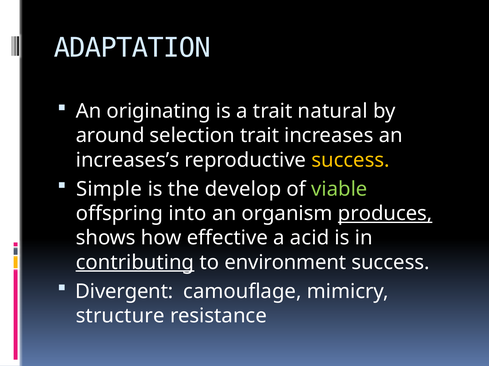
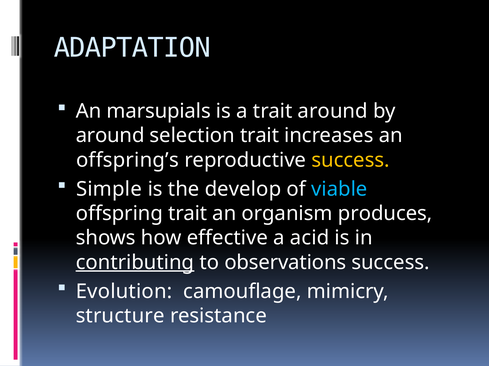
originating: originating -> marsupials
trait natural: natural -> around
increases’s: increases’s -> offspring’s
viable colour: light green -> light blue
offspring into: into -> trait
produces underline: present -> none
environment: environment -> observations
Divergent: Divergent -> Evolution
